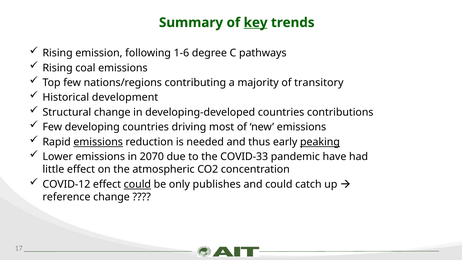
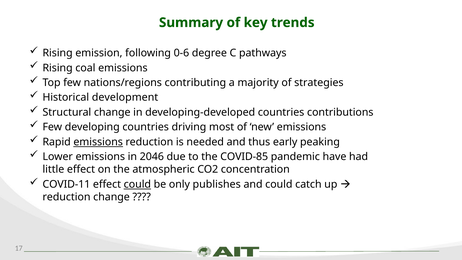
key underline: present -> none
1-6: 1-6 -> 0-6
transitory: transitory -> strategies
peaking underline: present -> none
2070: 2070 -> 2046
COVID-33: COVID-33 -> COVID-85
COVID-12: COVID-12 -> COVID-11
reference at (67, 197): reference -> reduction
